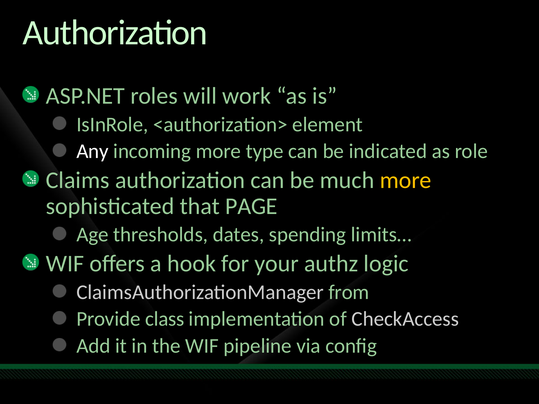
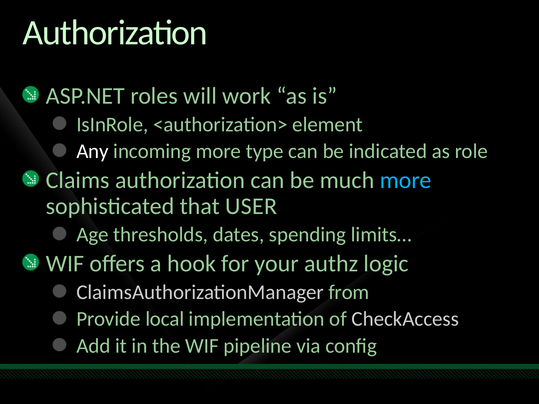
more at (406, 180) colour: yellow -> light blue
PAGE: PAGE -> USER
class: class -> local
